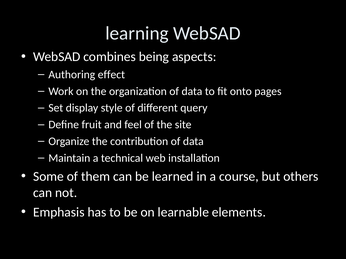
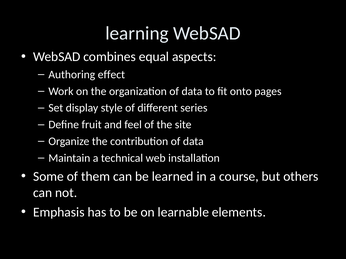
being: being -> equal
query: query -> series
